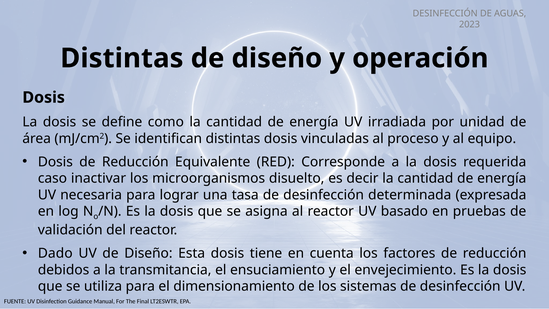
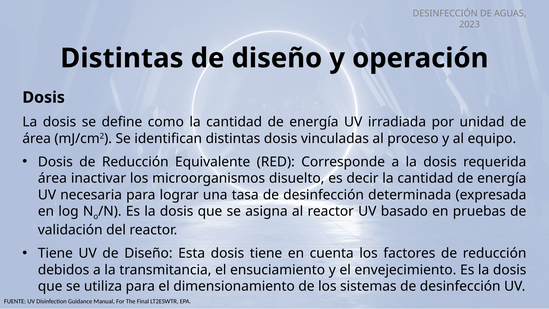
caso at (52, 178): caso -> área
Dado at (55, 253): Dado -> Tiene
